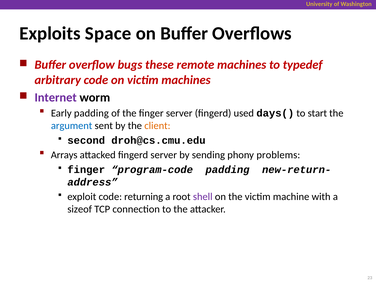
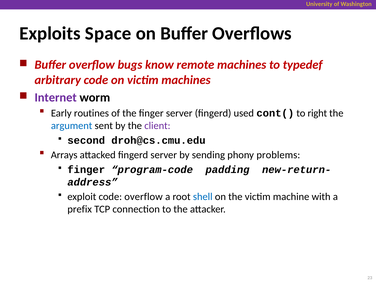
these: these -> know
Early padding: padding -> routines
days(: days( -> cont(
start: start -> right
client colour: orange -> purple
code returning: returning -> overflow
shell colour: purple -> blue
sizeof: sizeof -> prefix
